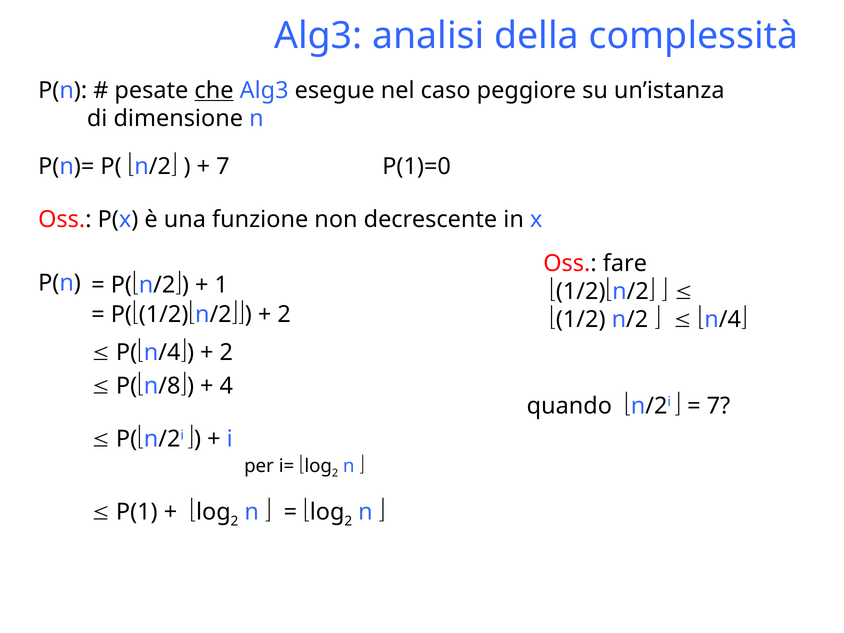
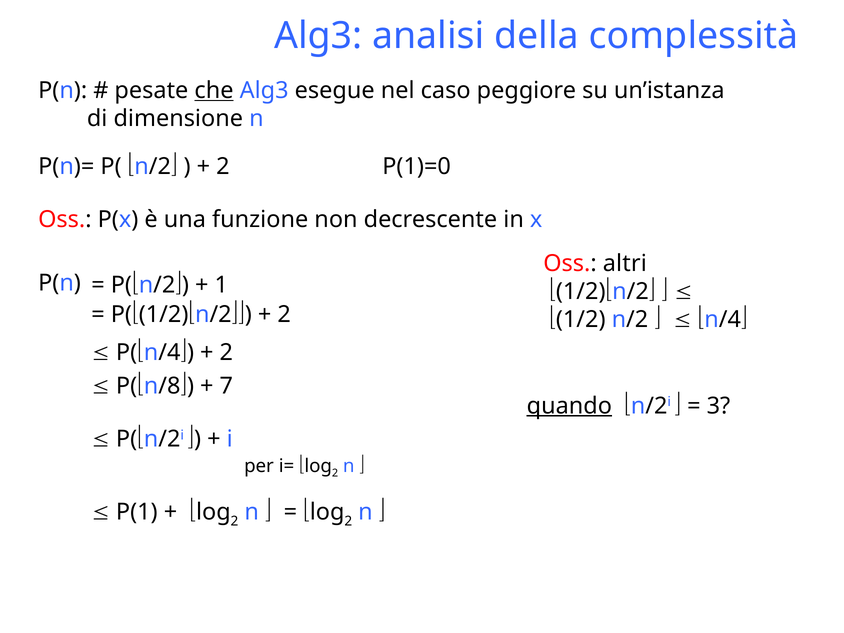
7 at (223, 167): 7 -> 2
fare: fare -> altri
4: 4 -> 7
quando underline: none -> present
7 at (718, 406): 7 -> 3
